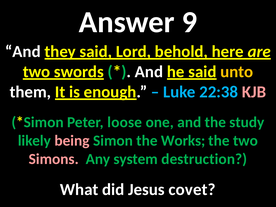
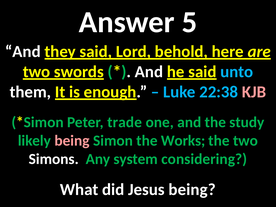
9: 9 -> 5
unto colour: yellow -> light blue
loose: loose -> trade
Simons colour: pink -> white
destruction: destruction -> considering
Jesus covet: covet -> being
